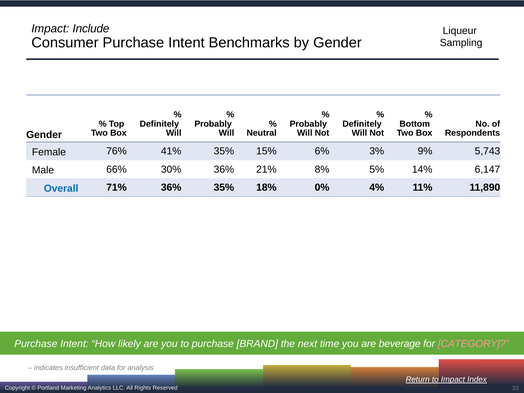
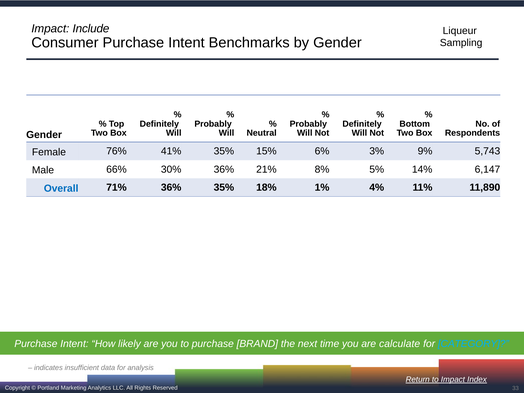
0%: 0% -> 1%
beverage: beverage -> calculate
CATEGORY colour: pink -> light blue
